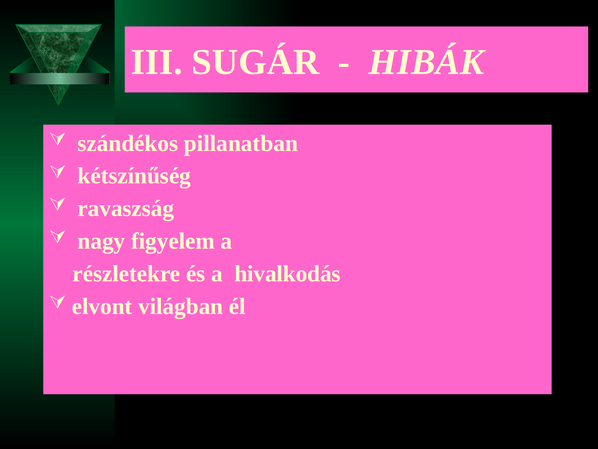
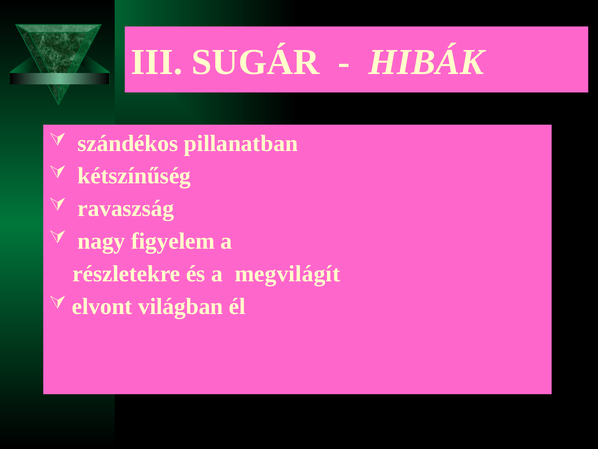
hivalkodás: hivalkodás -> megvilágít
